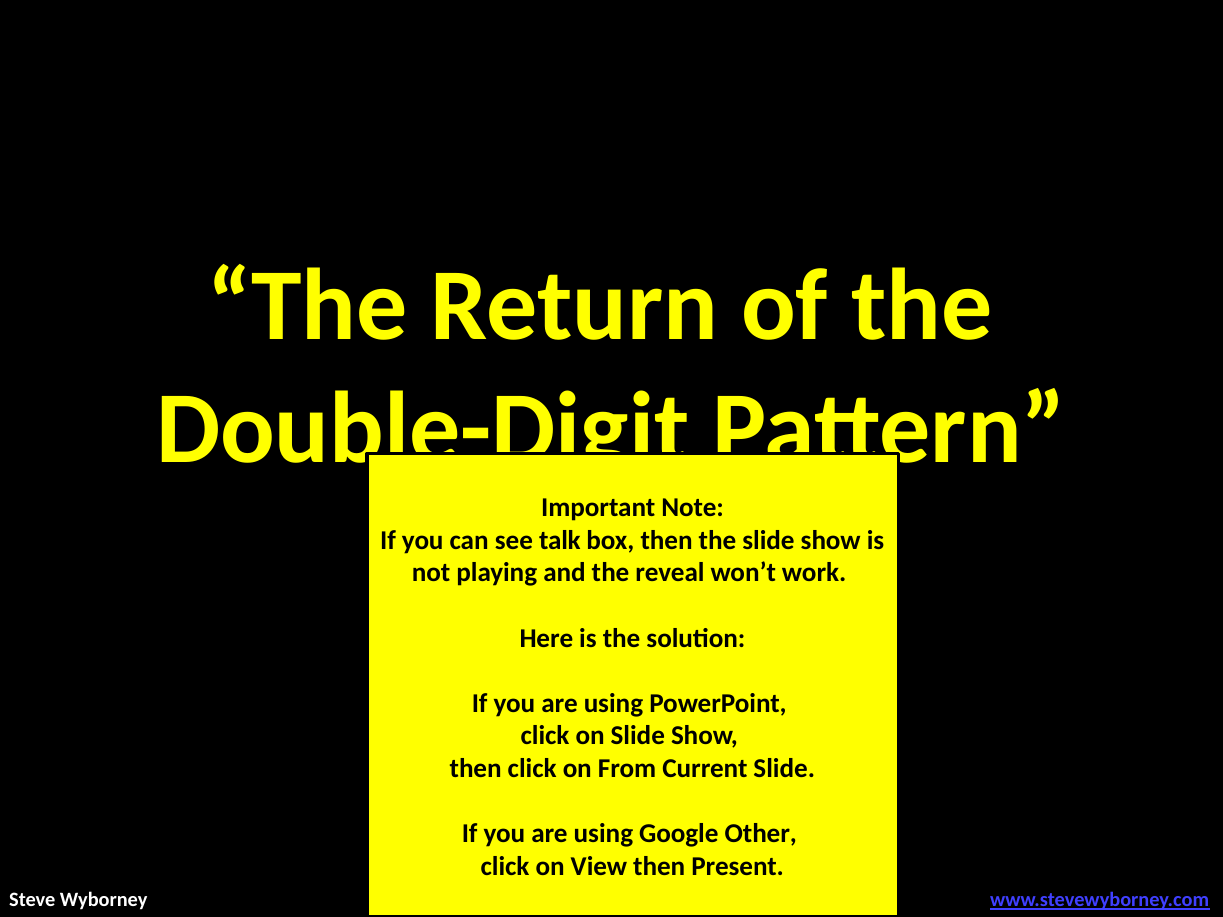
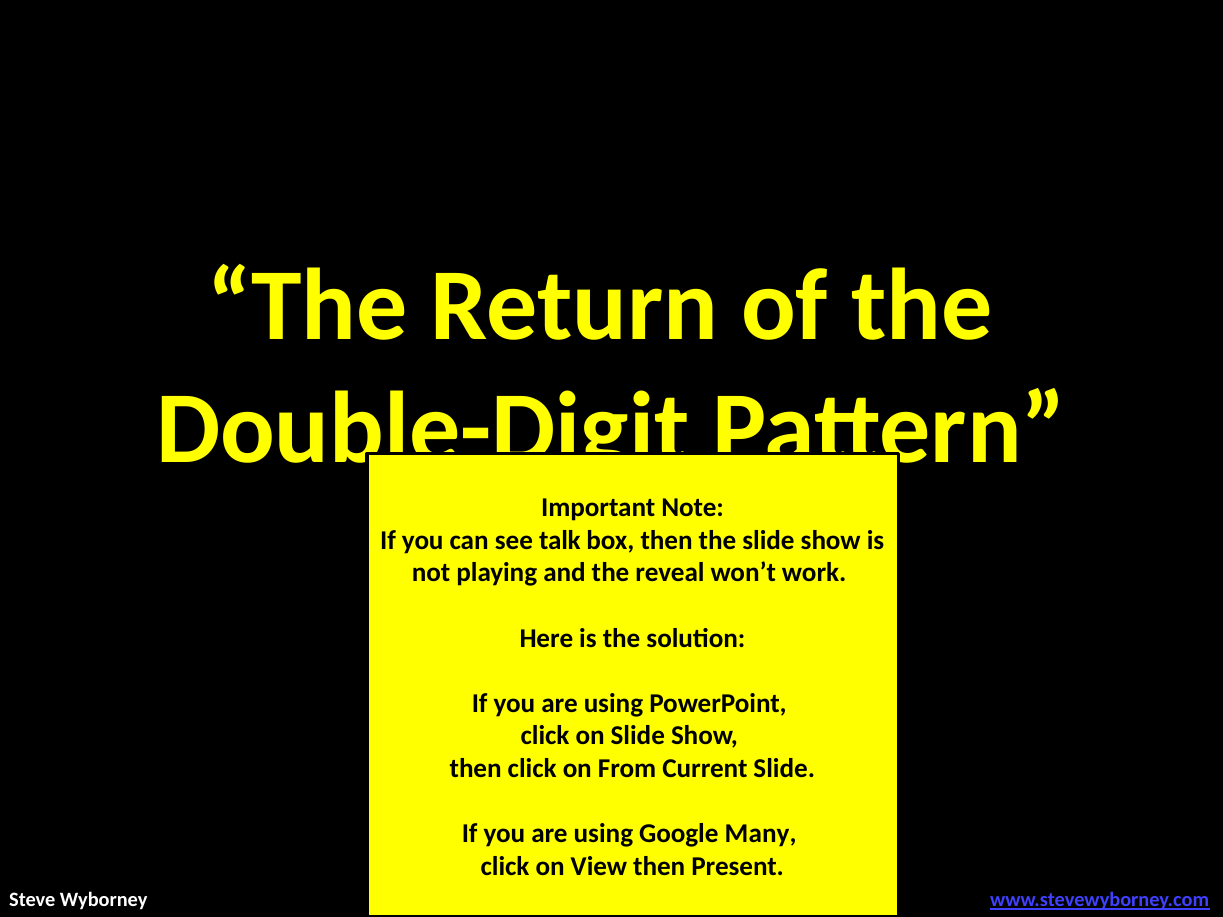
Other: Other -> Many
